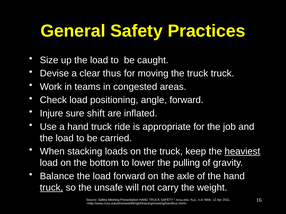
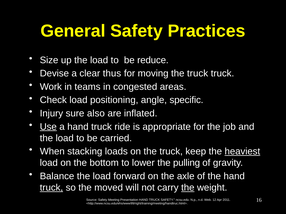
caught: caught -> reduce
angle forward: forward -> specific
Injure: Injure -> Injury
shift: shift -> also
Use underline: none -> present
unsafe: unsafe -> moved
the at (188, 188) underline: none -> present
